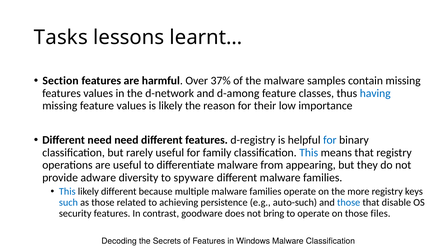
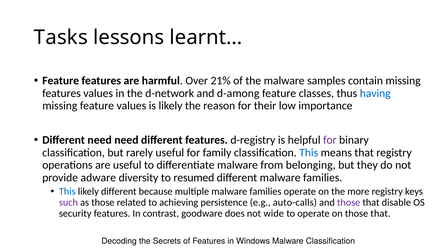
Section at (61, 81): Section -> Feature
37%: 37% -> 21%
for at (330, 140) colour: blue -> purple
appearing: appearing -> belonging
spyware: spyware -> resumed
such colour: blue -> purple
auto-such: auto-such -> auto-calls
those at (349, 203) colour: blue -> purple
bring: bring -> wide
on those files: files -> that
